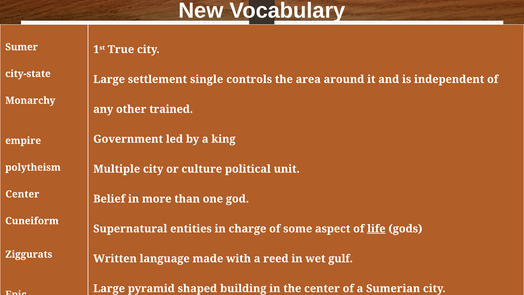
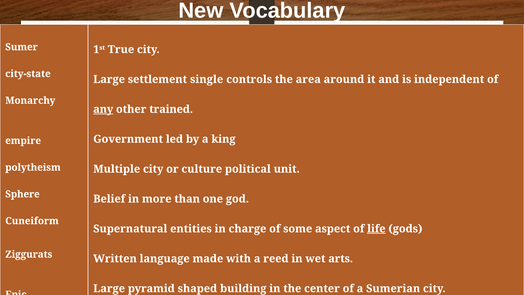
any underline: none -> present
Center at (22, 194): Center -> Sphere
gulf: gulf -> arts
